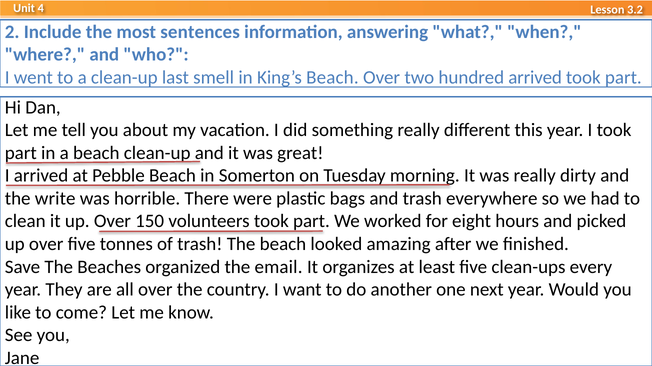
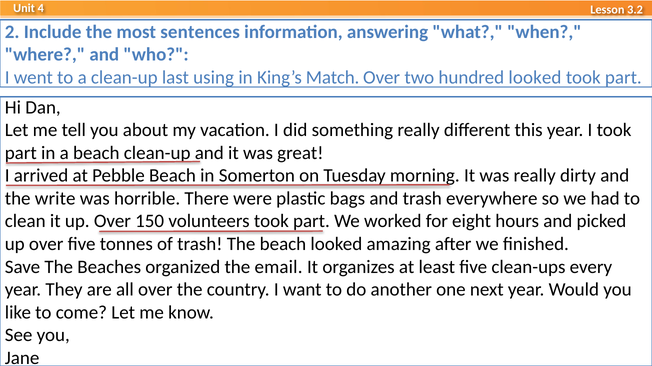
smell: smell -> using
King’s Beach: Beach -> Match
hundred arrived: arrived -> looked
